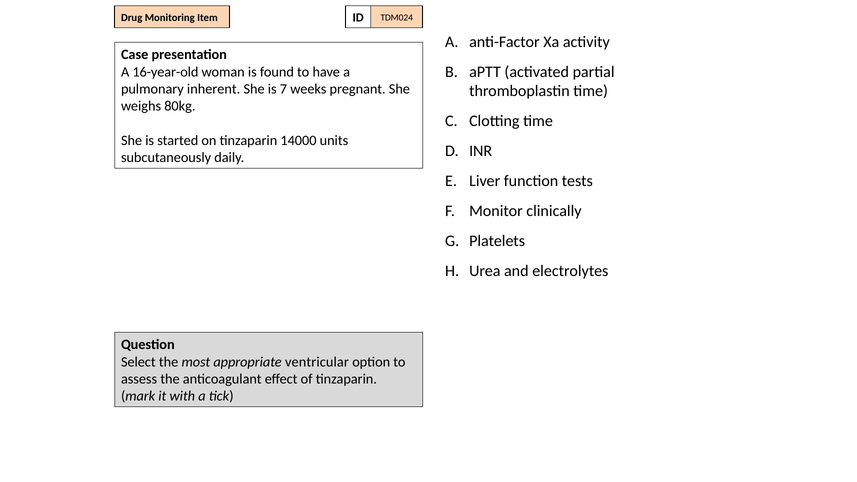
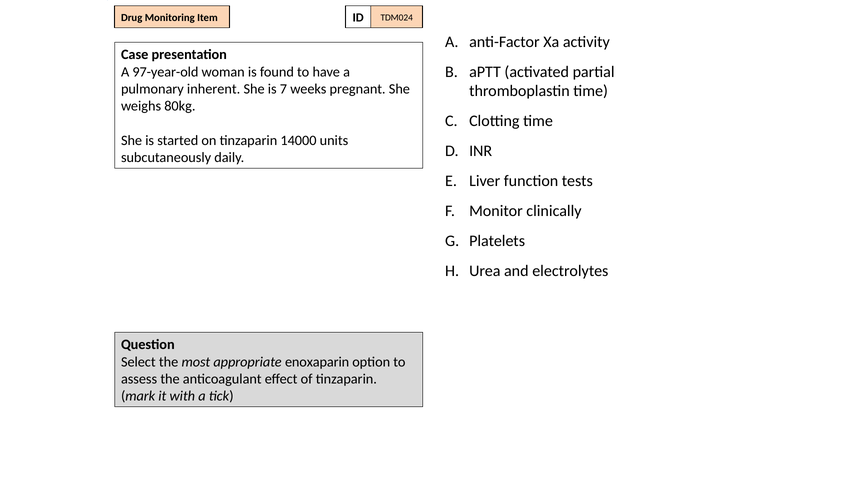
16-year-old: 16-year-old -> 97-year-old
ventricular: ventricular -> enoxaparin
